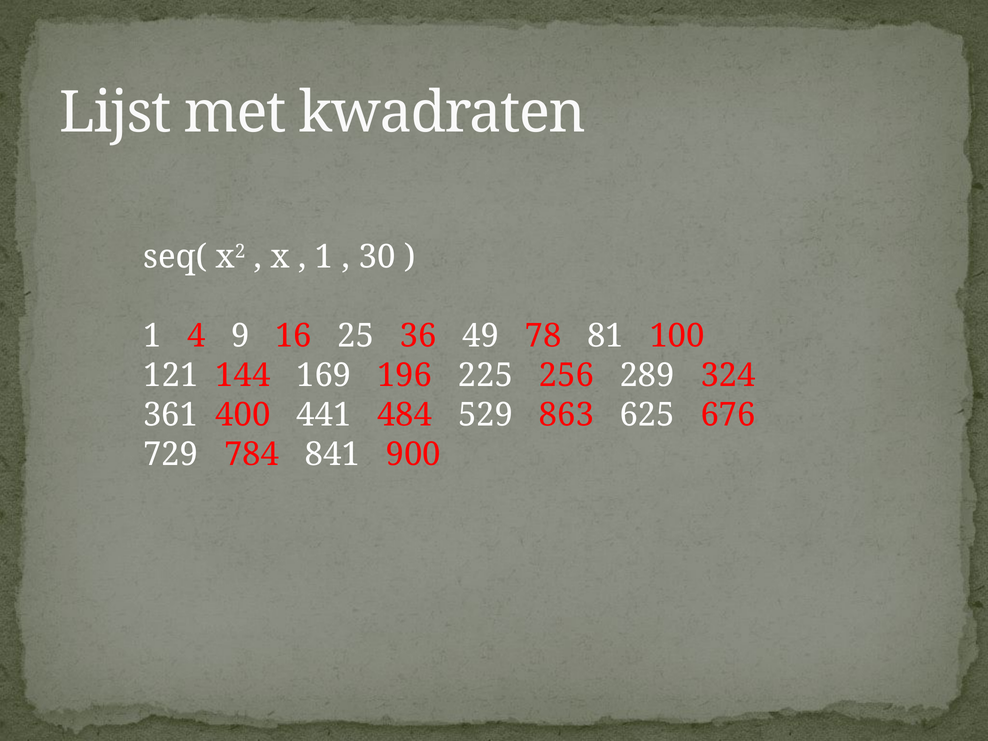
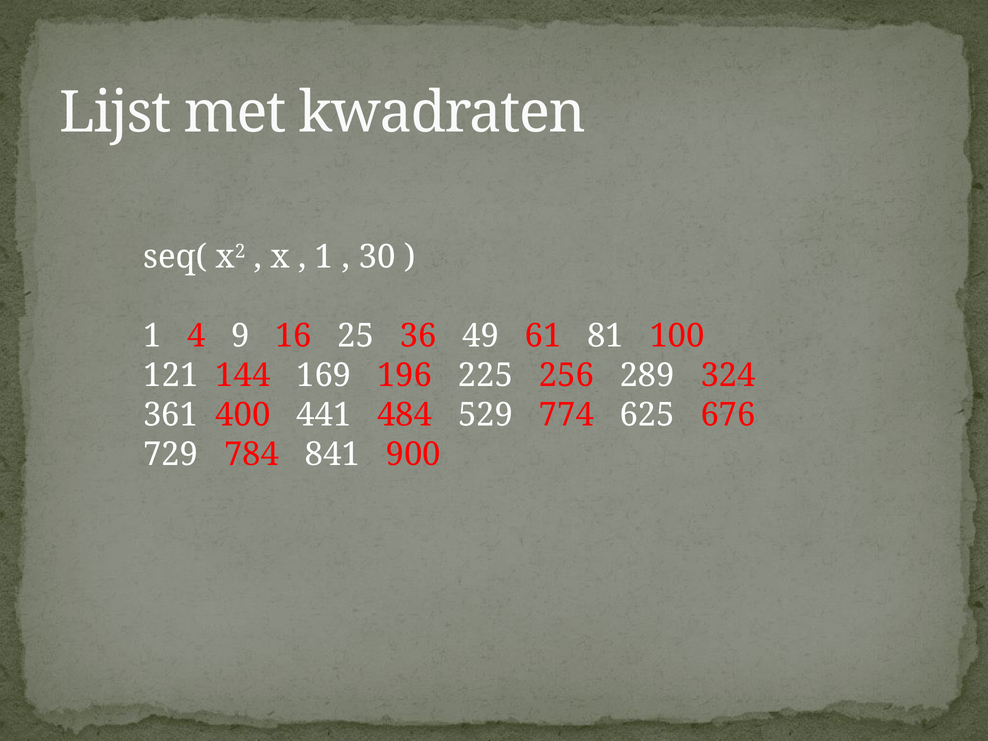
78: 78 -> 61
863: 863 -> 774
